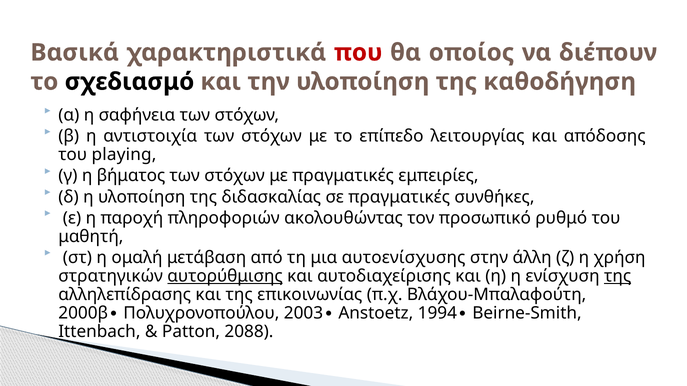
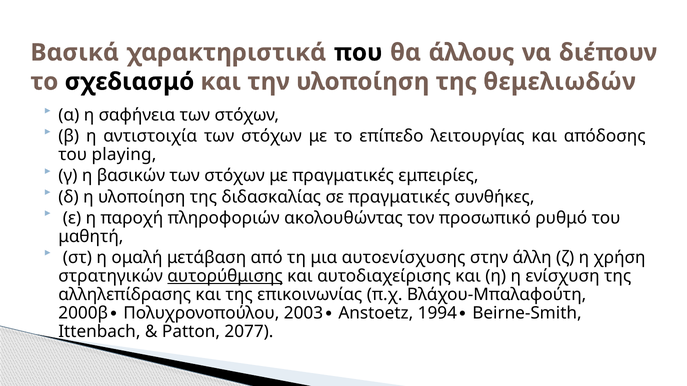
που colour: red -> black
οποίος: οποίος -> άλλους
καθοδήγηση: καθοδήγηση -> θεμελιωδών
βήματος: βήματος -> βασικών
της at (618, 276) underline: present -> none
2088: 2088 -> 2077
